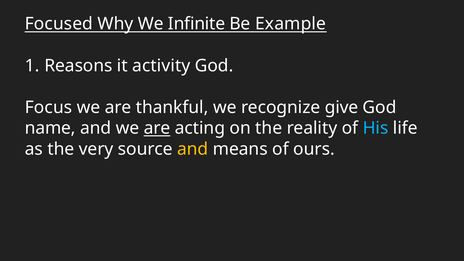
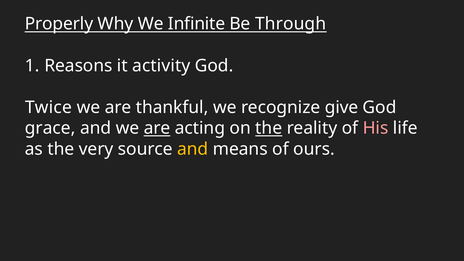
Focused: Focused -> Properly
Example: Example -> Through
Focus: Focus -> Twice
name: name -> grace
the at (269, 128) underline: none -> present
His colour: light blue -> pink
